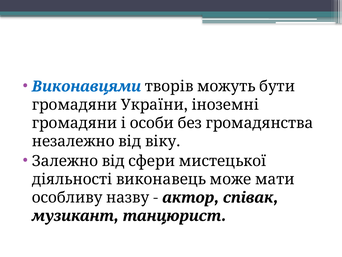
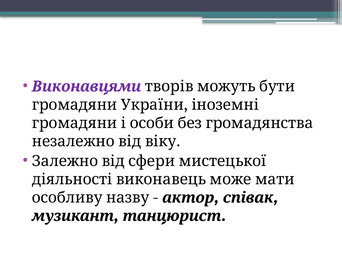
Виконавцями colour: blue -> purple
